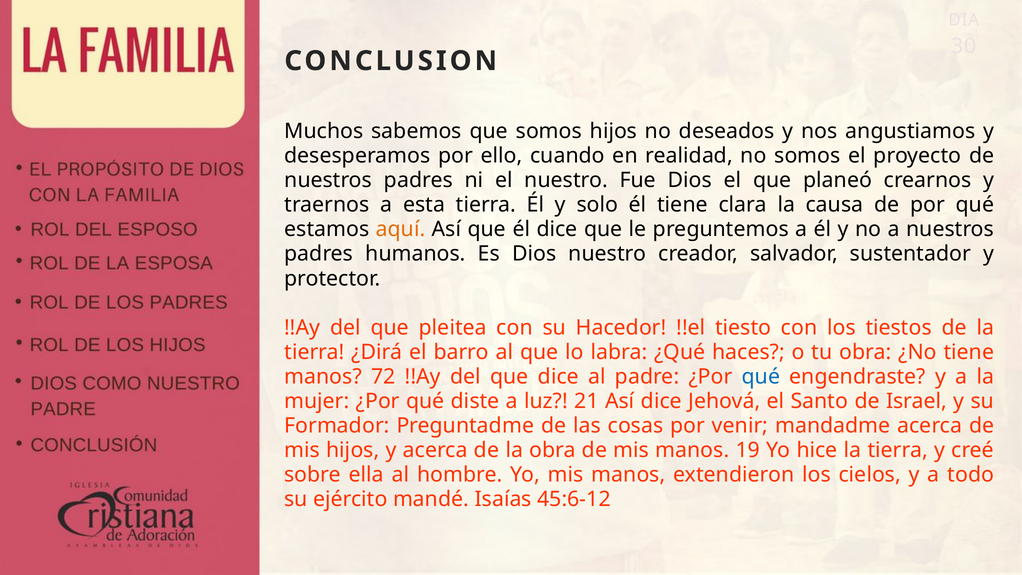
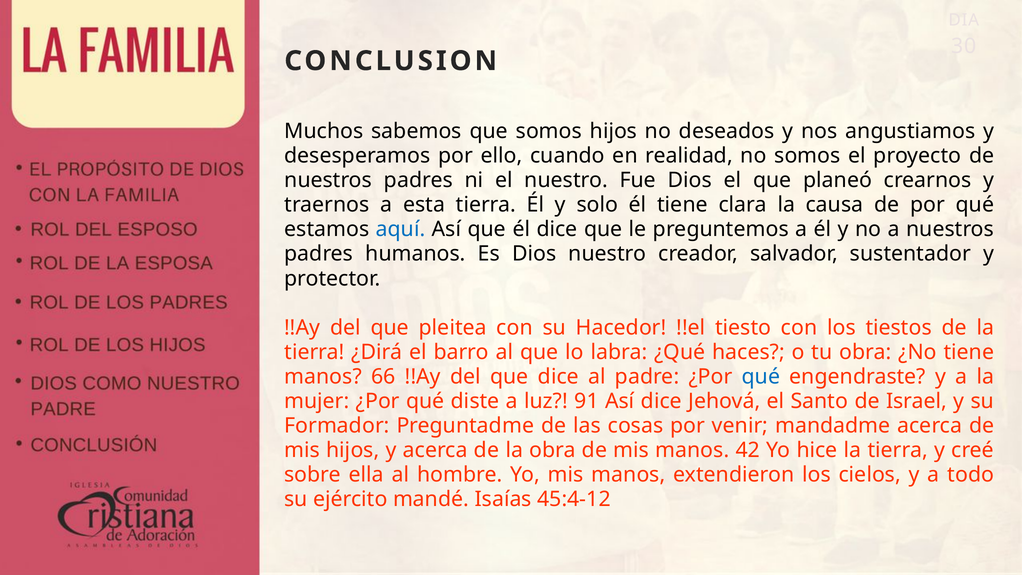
aquí colour: orange -> blue
72: 72 -> 66
21: 21 -> 91
19: 19 -> 42
45:6-12: 45:6-12 -> 45:4-12
